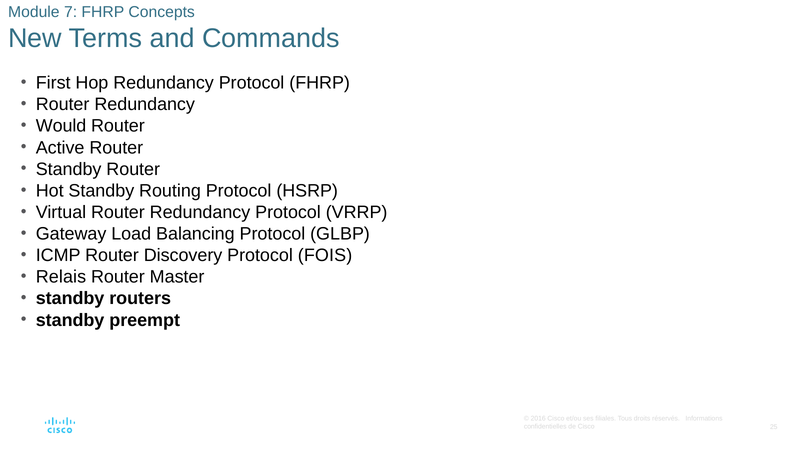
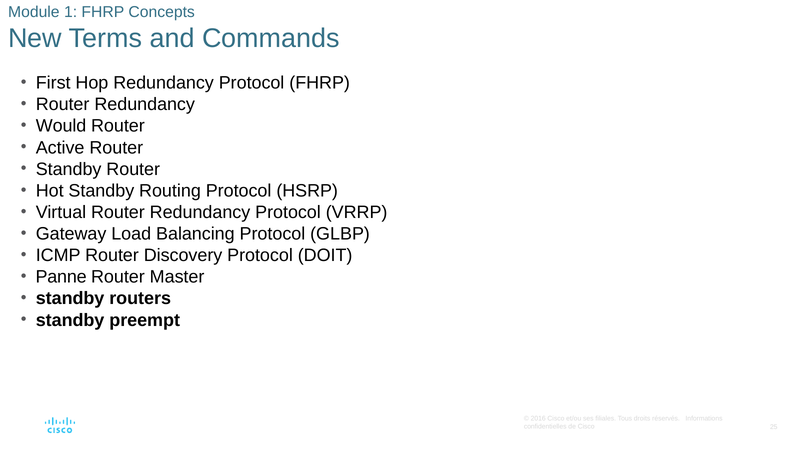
7: 7 -> 1
FOIS: FOIS -> DOIT
Relais: Relais -> Panne
